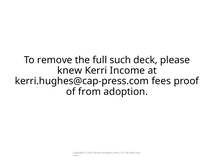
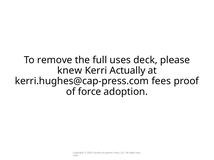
such: such -> uses
Income: Income -> Actually
from: from -> force
